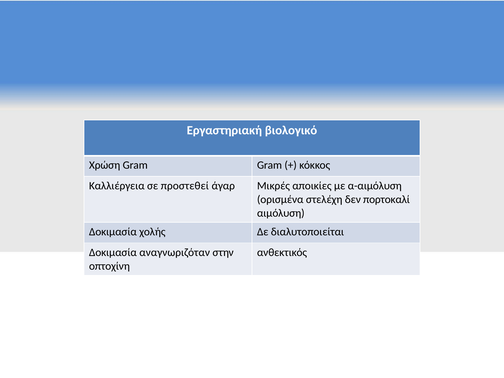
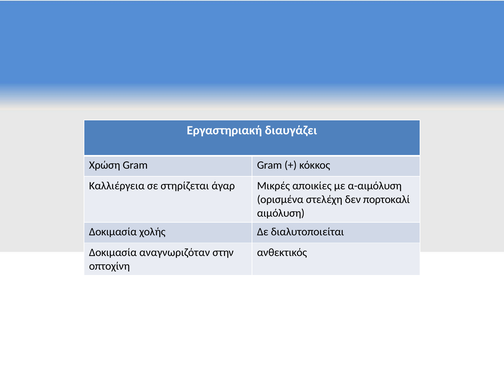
βιολογικό: βιολογικό -> διαυγάζει
προστεθεί: προστεθεί -> στηρίζεται
